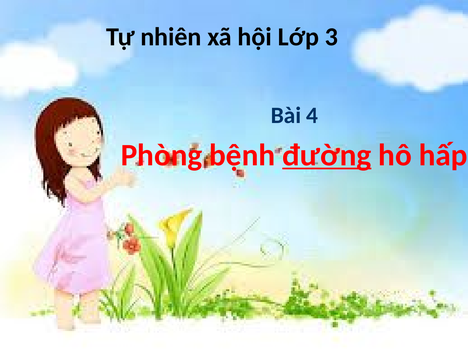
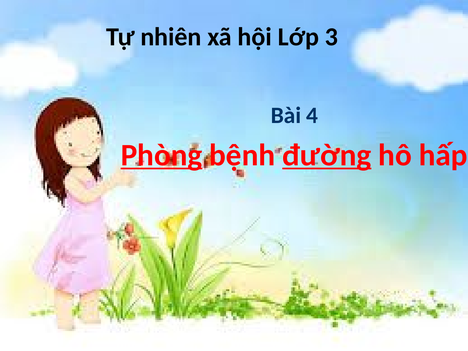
Phòng underline: none -> present
